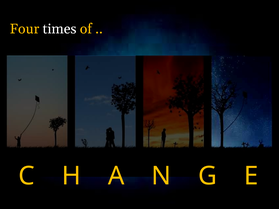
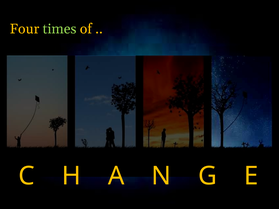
times colour: white -> light green
